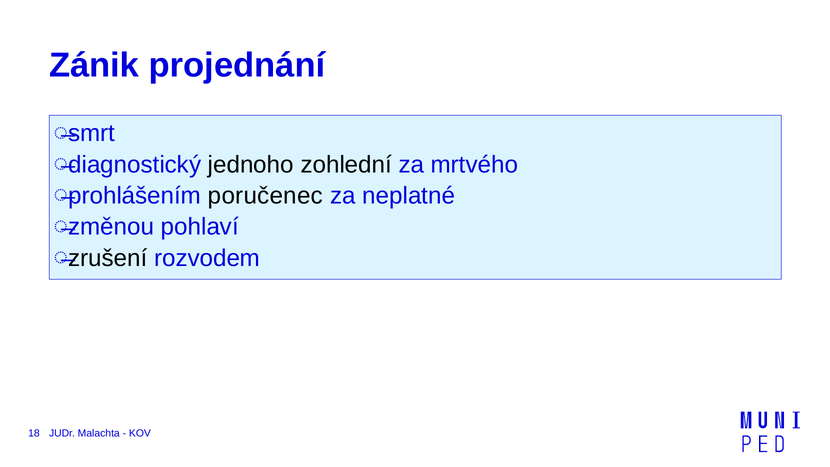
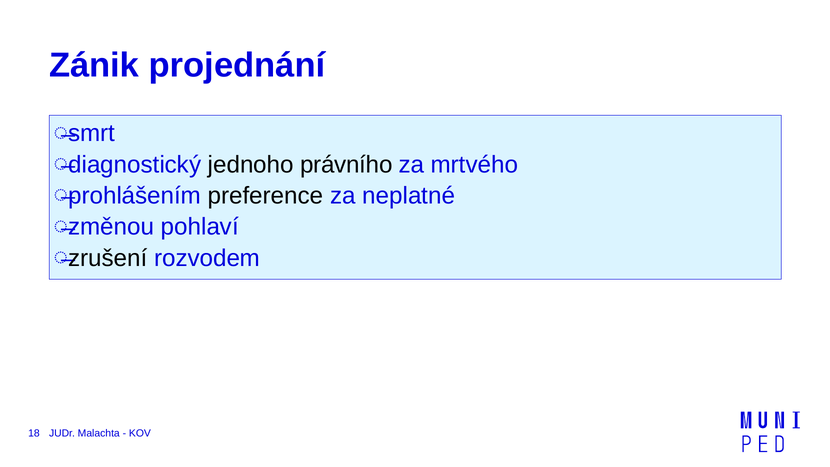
zohlední: zohlední -> právního
poručenec: poručenec -> preference
